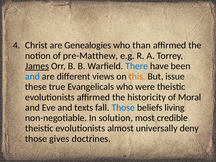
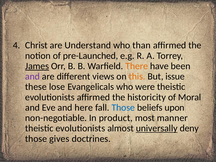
Genealogies: Genealogies -> Understand
pre-Matthew: pre-Matthew -> pre-Launched
There colour: blue -> orange
and at (32, 76) colour: blue -> purple
true: true -> lose
texts: texts -> here
living: living -> upon
solution: solution -> product
credible: credible -> manner
universally underline: none -> present
